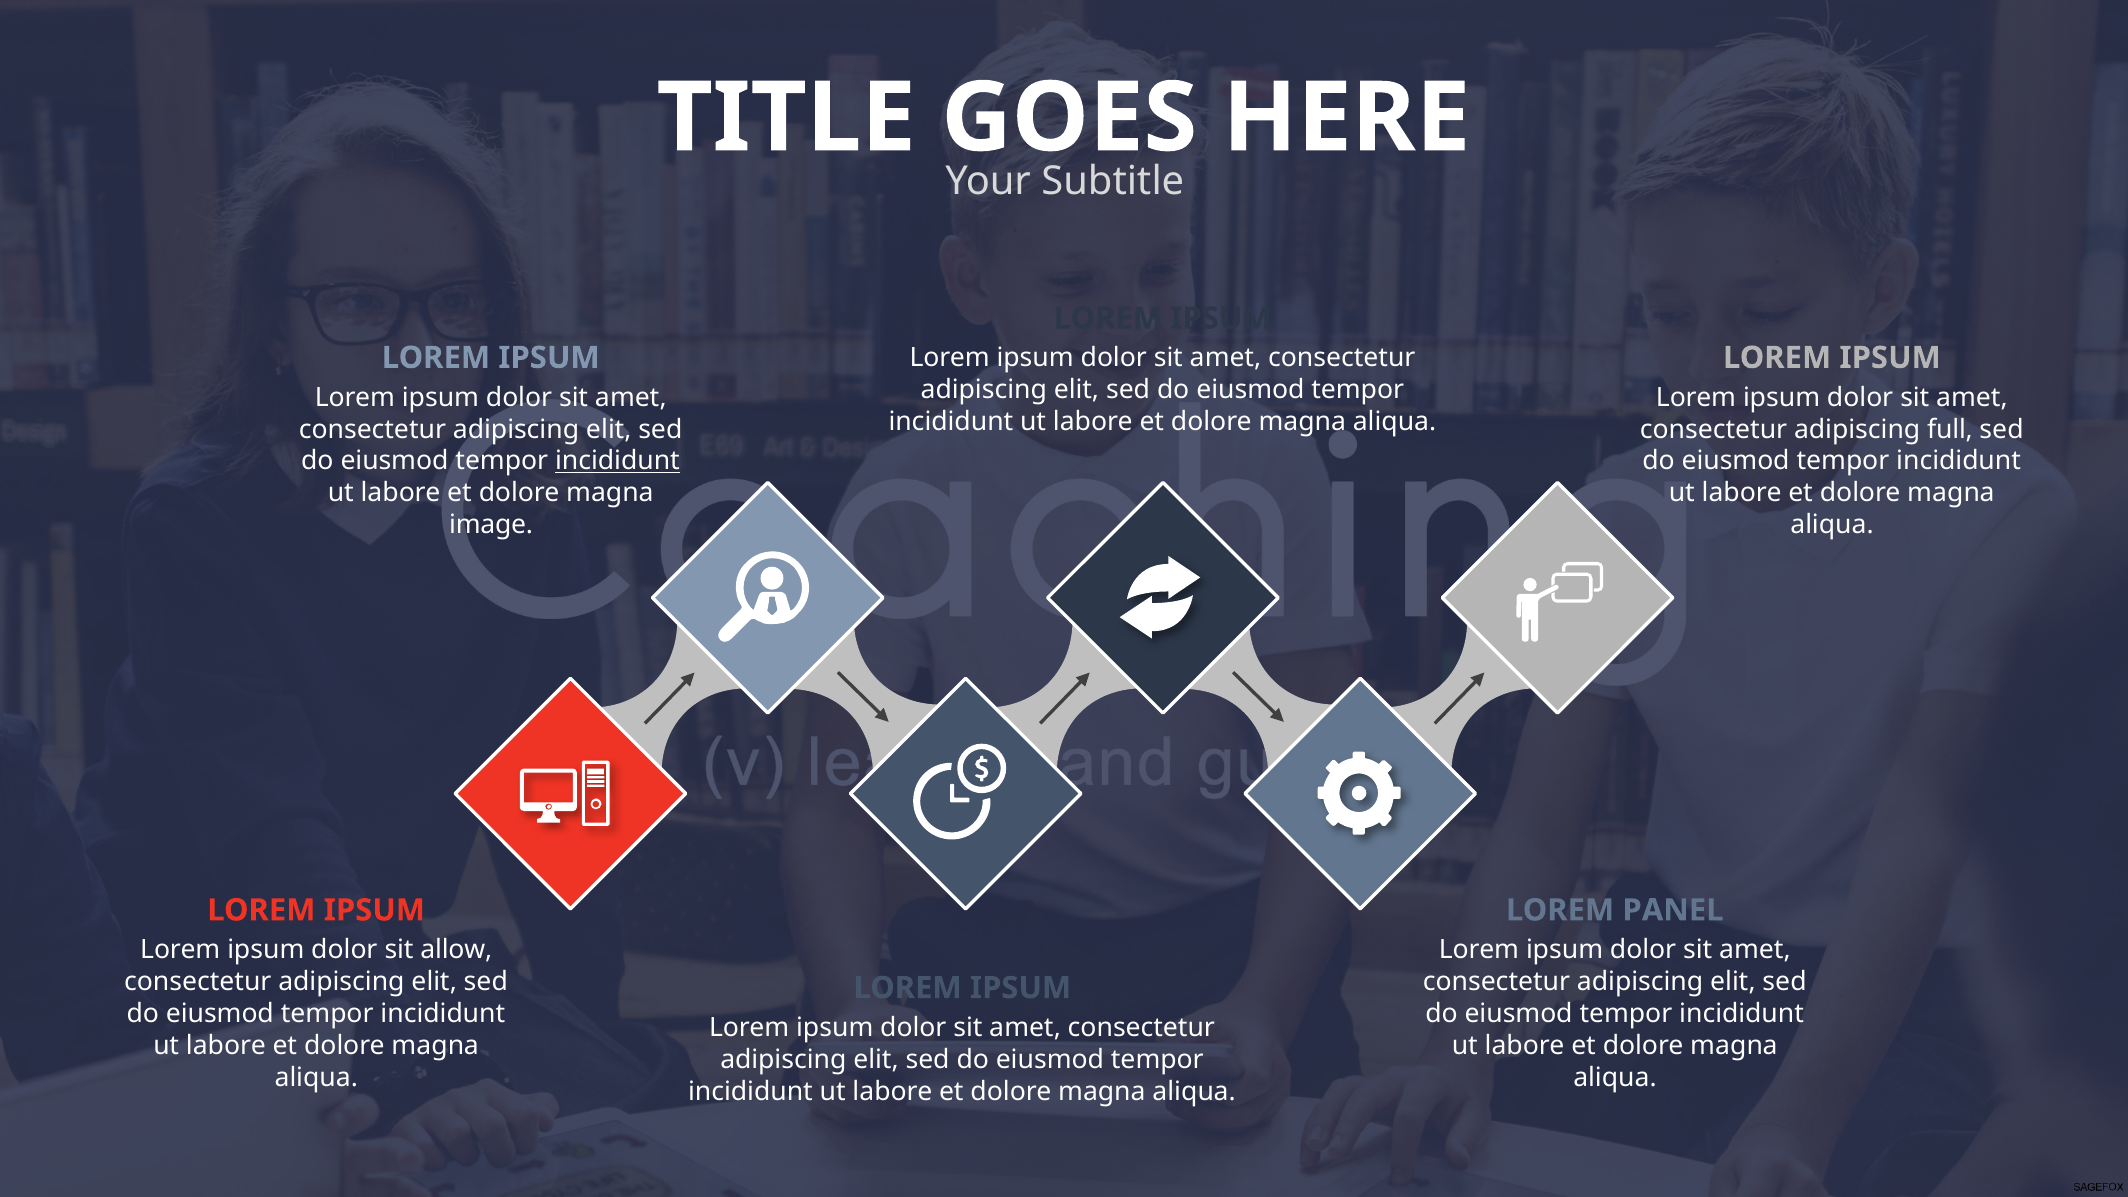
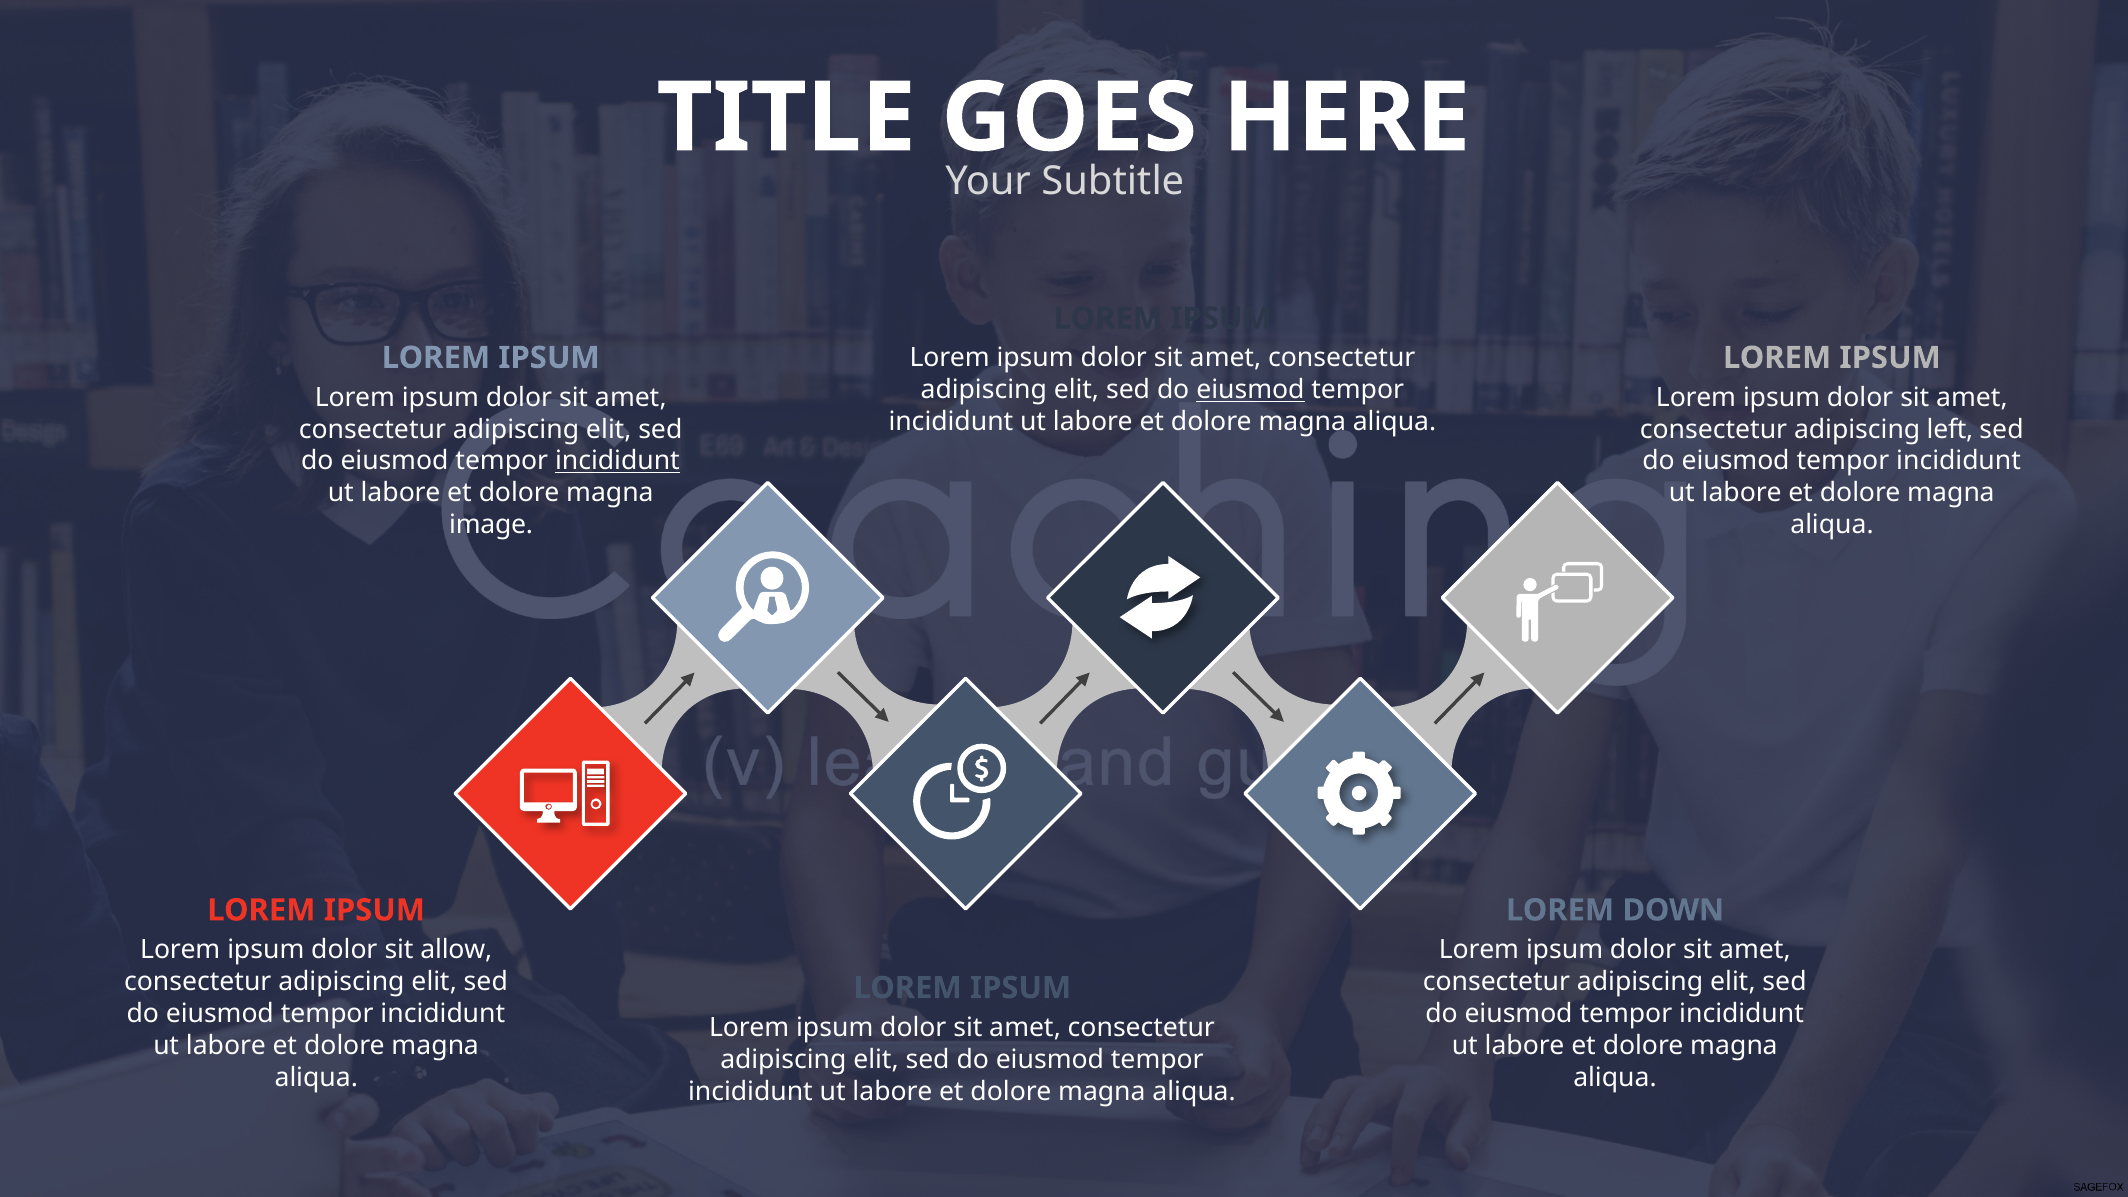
eiusmod at (1250, 390) underline: none -> present
full: full -> left
PANEL: PANEL -> DOWN
